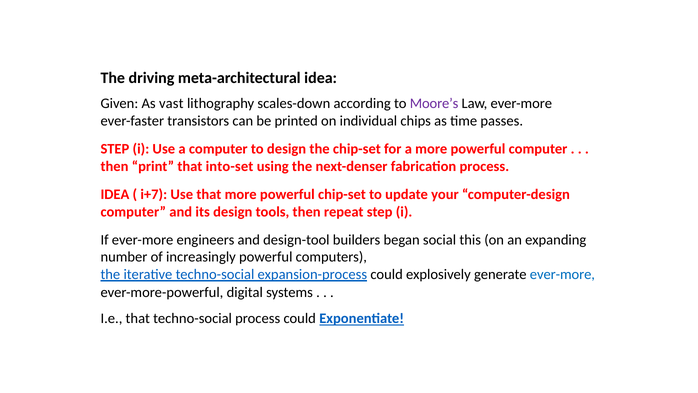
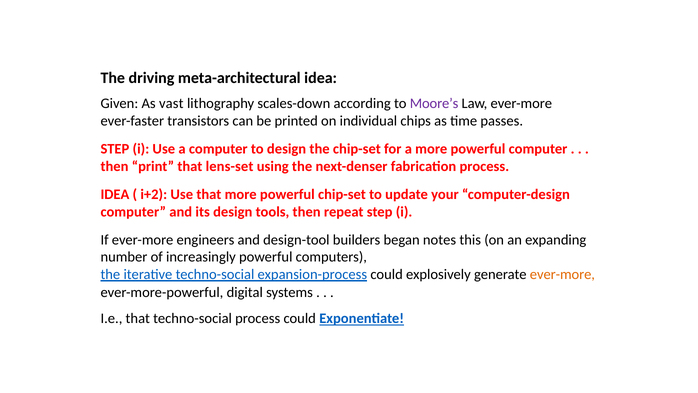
into-set: into-set -> lens-set
i+7: i+7 -> i+2
social: social -> notes
ever-more at (562, 274) colour: blue -> orange
